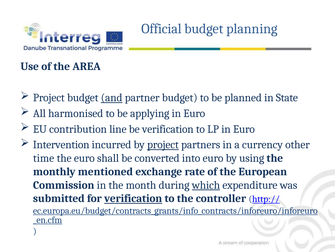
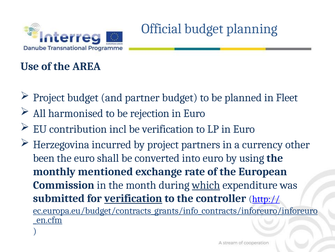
and underline: present -> none
State: State -> Fleet
applying: applying -> rejection
line: line -> incl
Intervention: Intervention -> Herzegovina
project at (163, 144) underline: present -> none
time: time -> been
